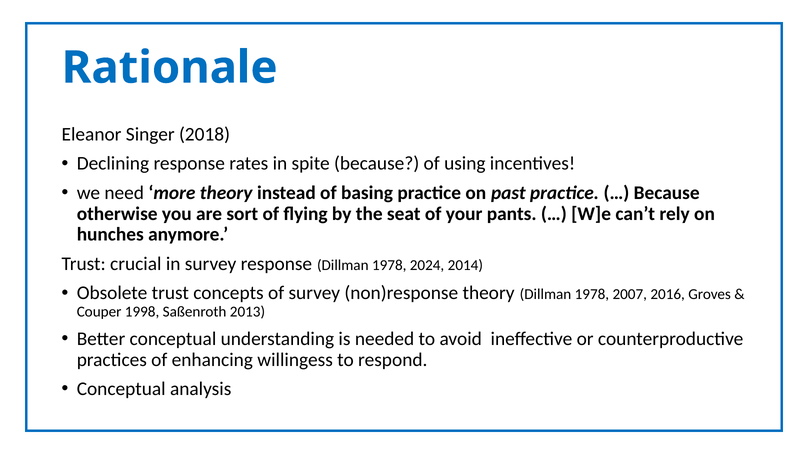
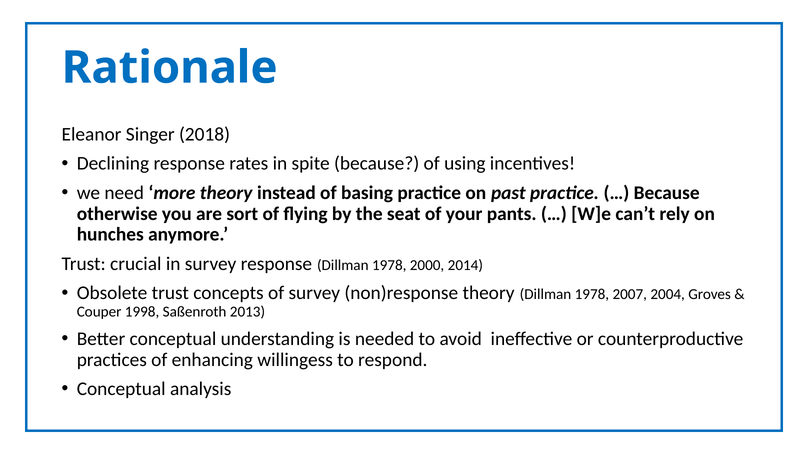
2024: 2024 -> 2000
2016: 2016 -> 2004
